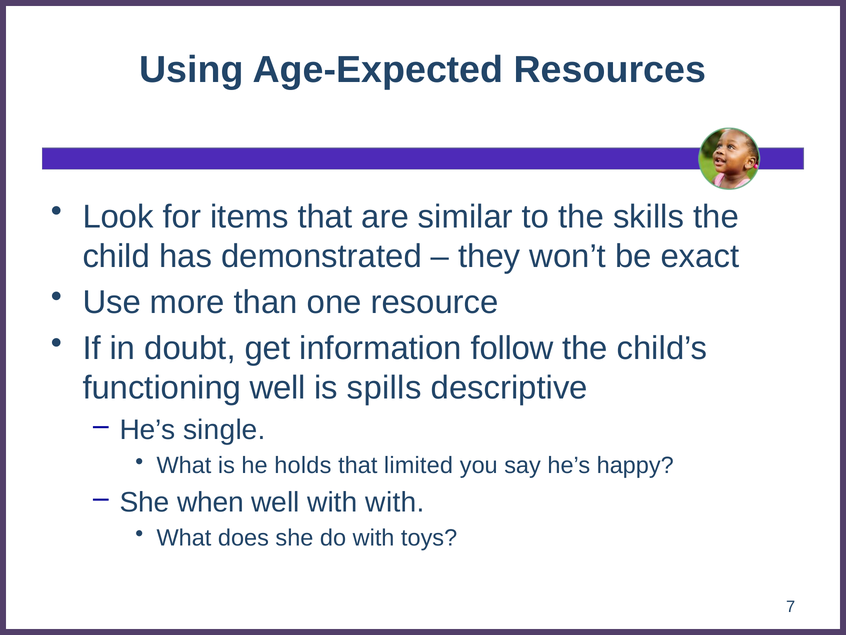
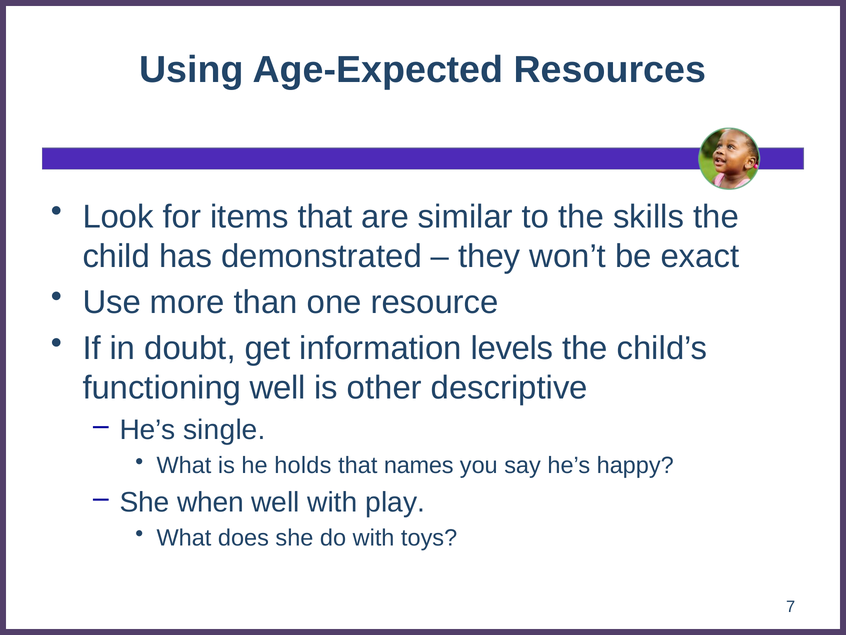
follow: follow -> levels
spills: spills -> other
limited: limited -> names
with with: with -> play
